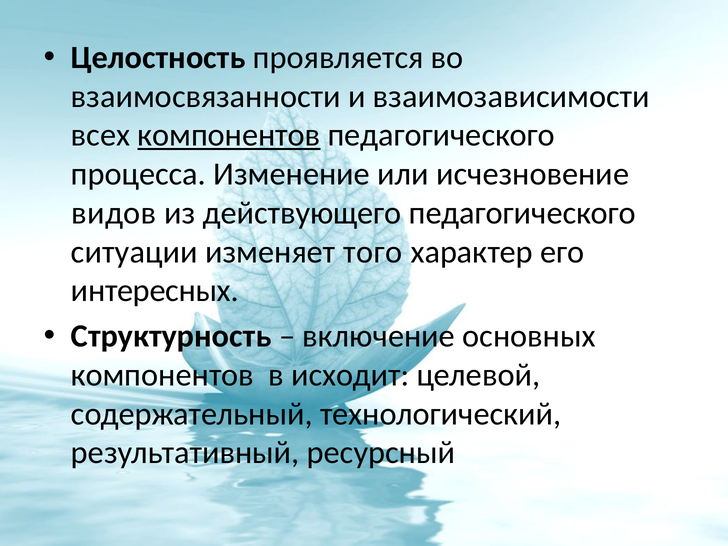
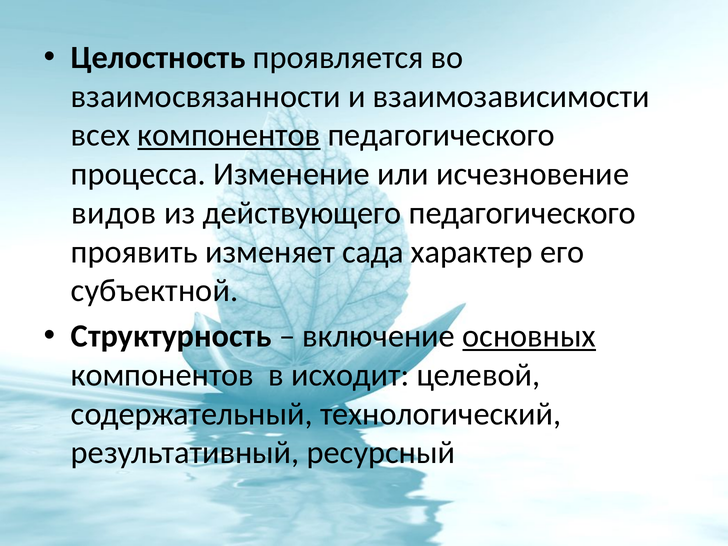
ситуации: ситуации -> проявить
того: того -> сада
интересных: интересных -> субъектной
основных underline: none -> present
